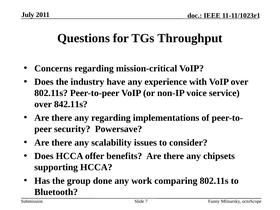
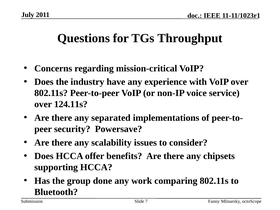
842.11s: 842.11s -> 124.11s
any regarding: regarding -> separated
